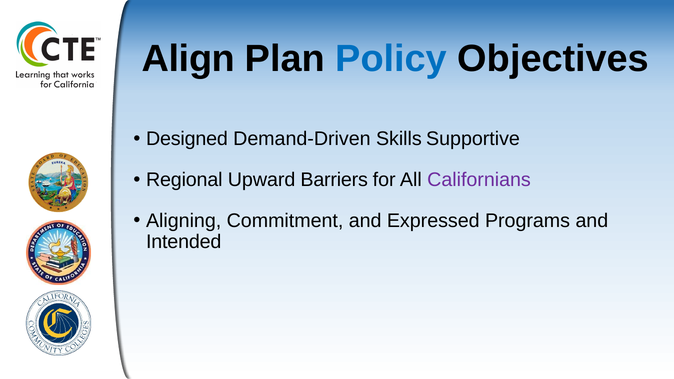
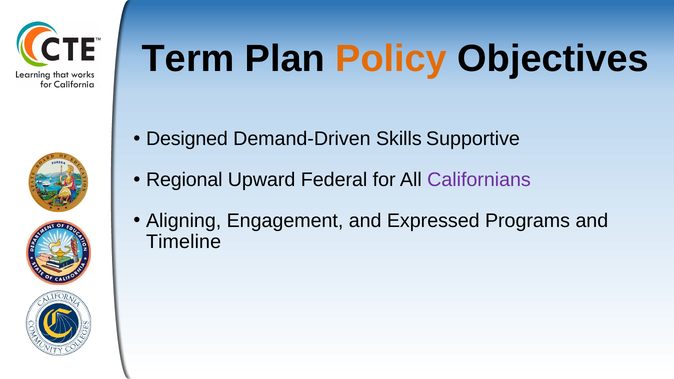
Align: Align -> Term
Policy colour: blue -> orange
Barriers: Barriers -> Federal
Commitment: Commitment -> Engagement
Intended: Intended -> Timeline
